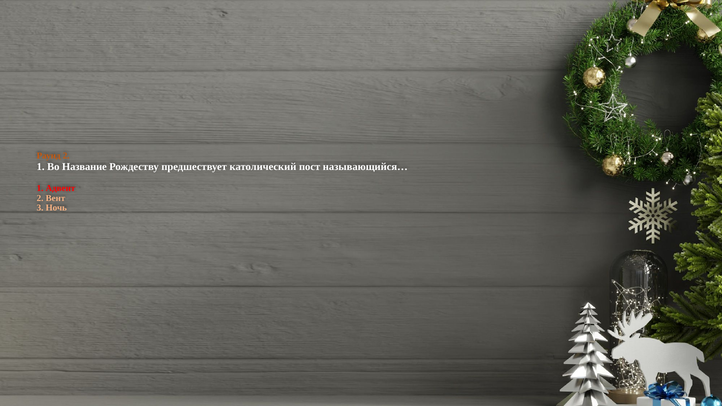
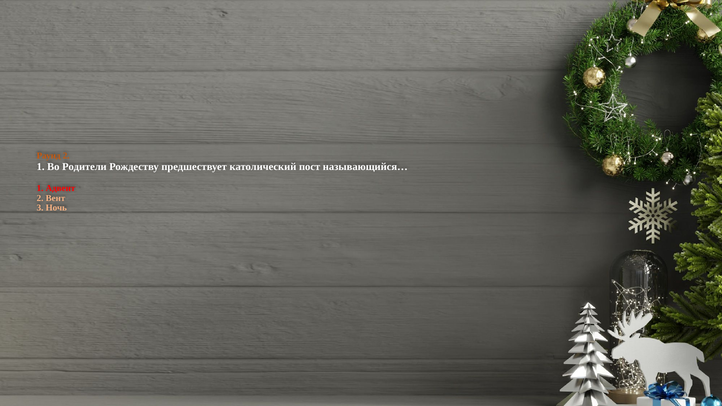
Название: Название -> Родители
